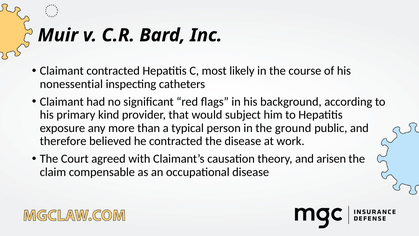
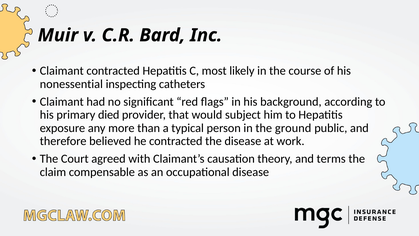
kind: kind -> died
arisen: arisen -> terms
